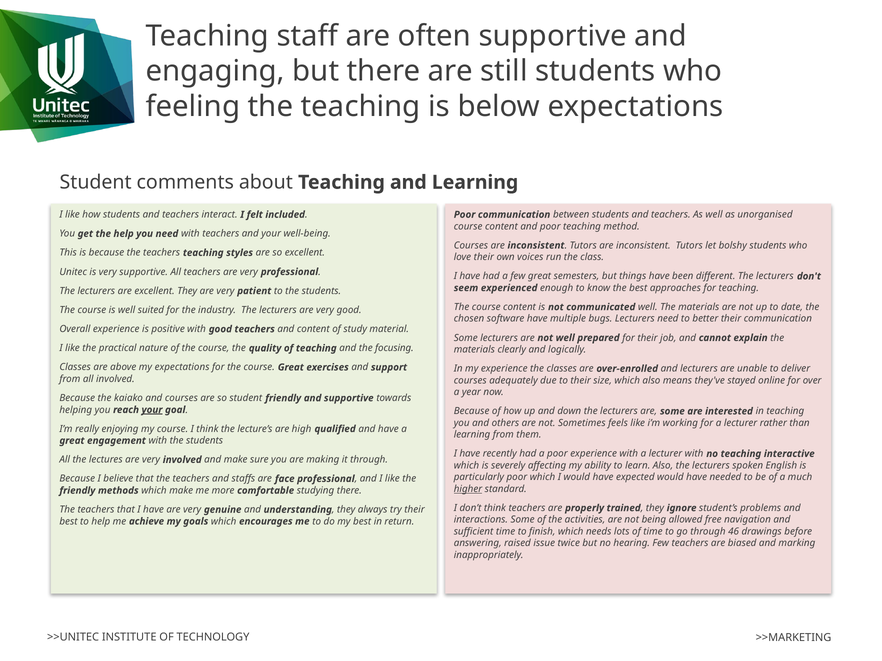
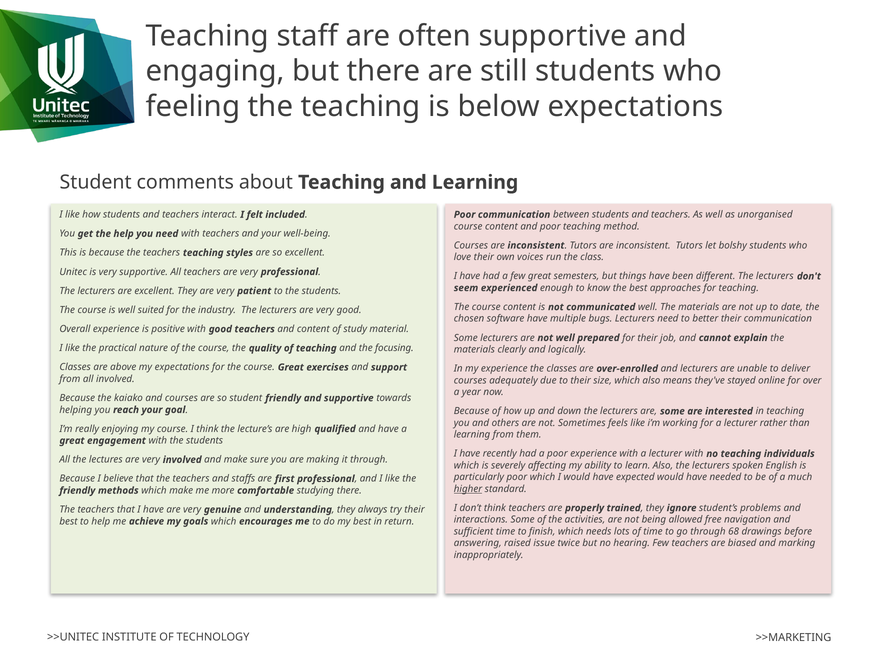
your at (152, 410) underline: present -> none
interactive: interactive -> individuals
face: face -> first
46: 46 -> 68
